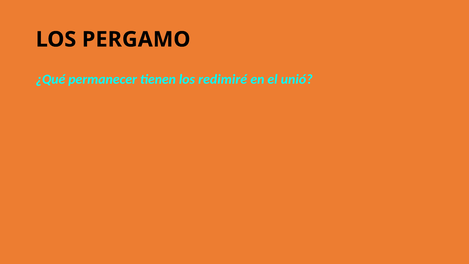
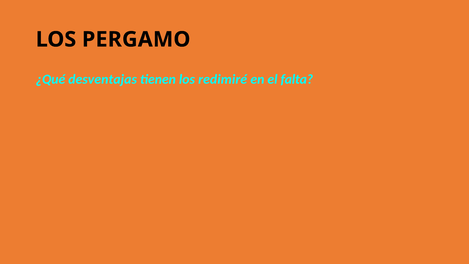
permanecer: permanecer -> desventajas
unió: unió -> falta
